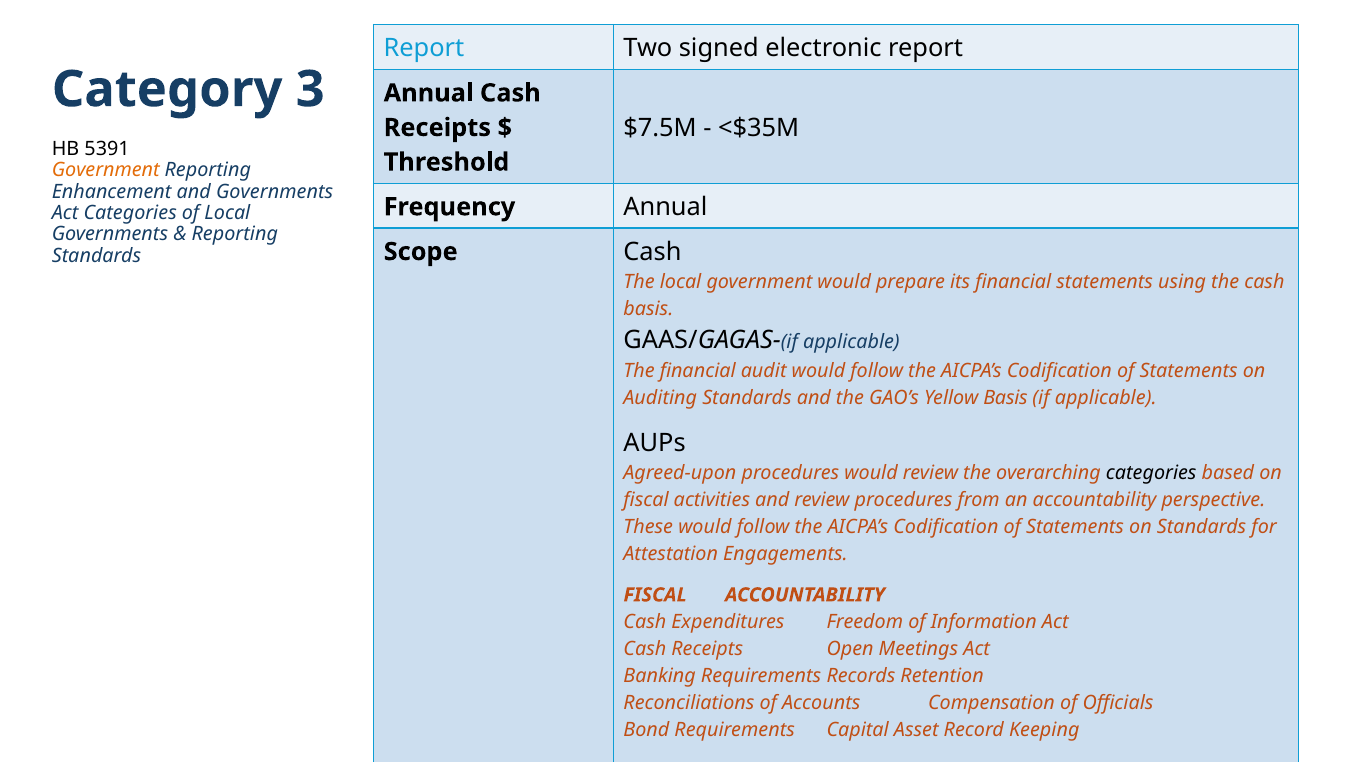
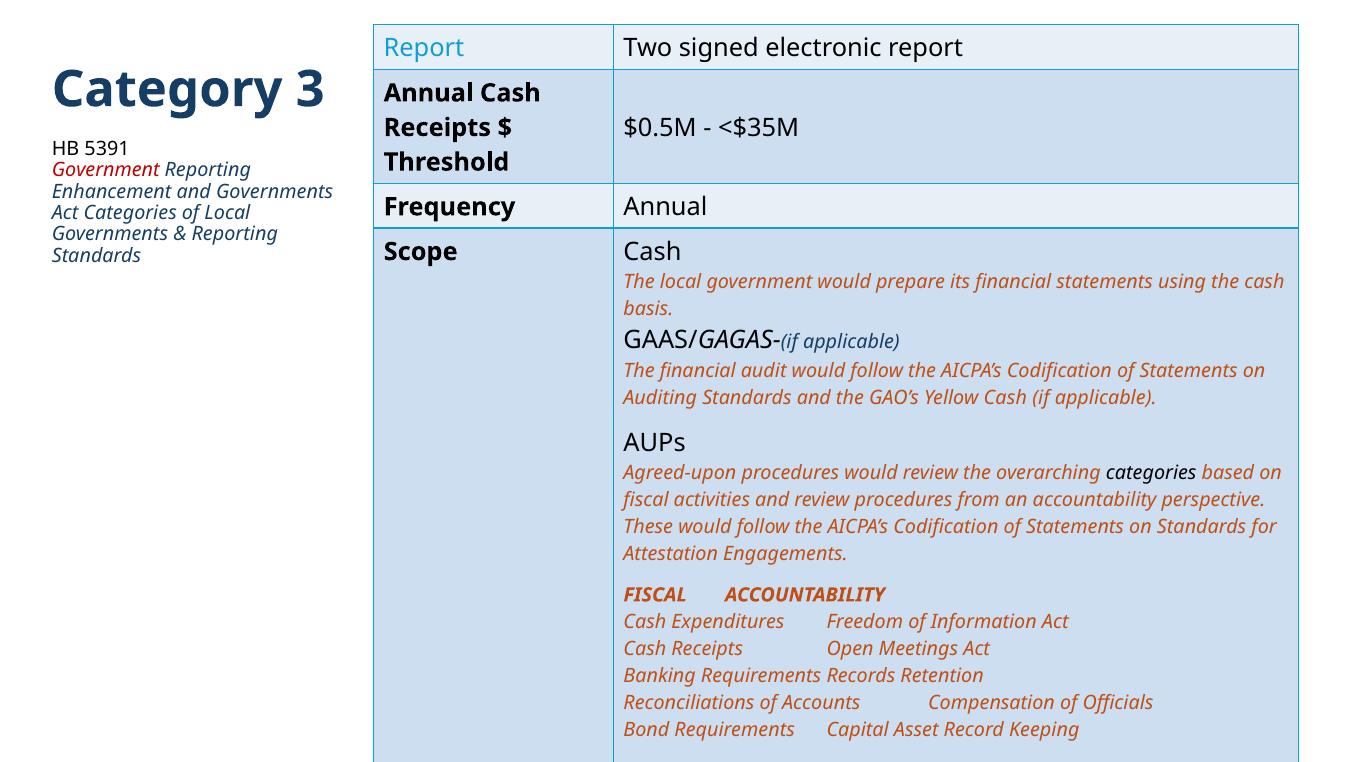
$7.5M: $7.5M -> $0.5M
Government at (106, 170) colour: orange -> red
Yellow Basis: Basis -> Cash
